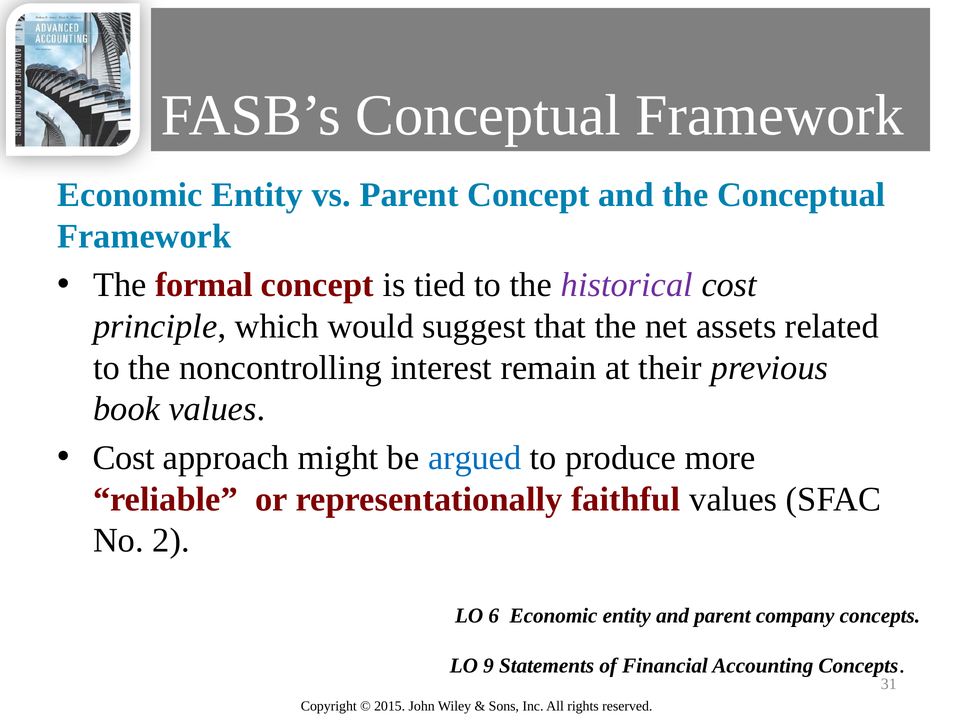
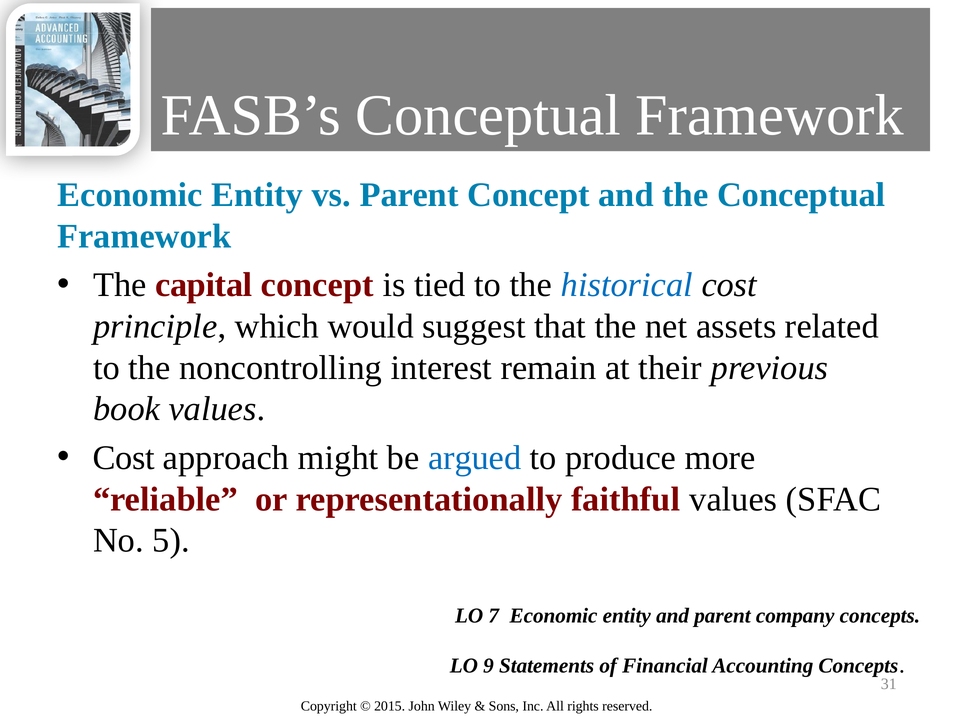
formal: formal -> capital
historical colour: purple -> blue
2: 2 -> 5
6: 6 -> 7
